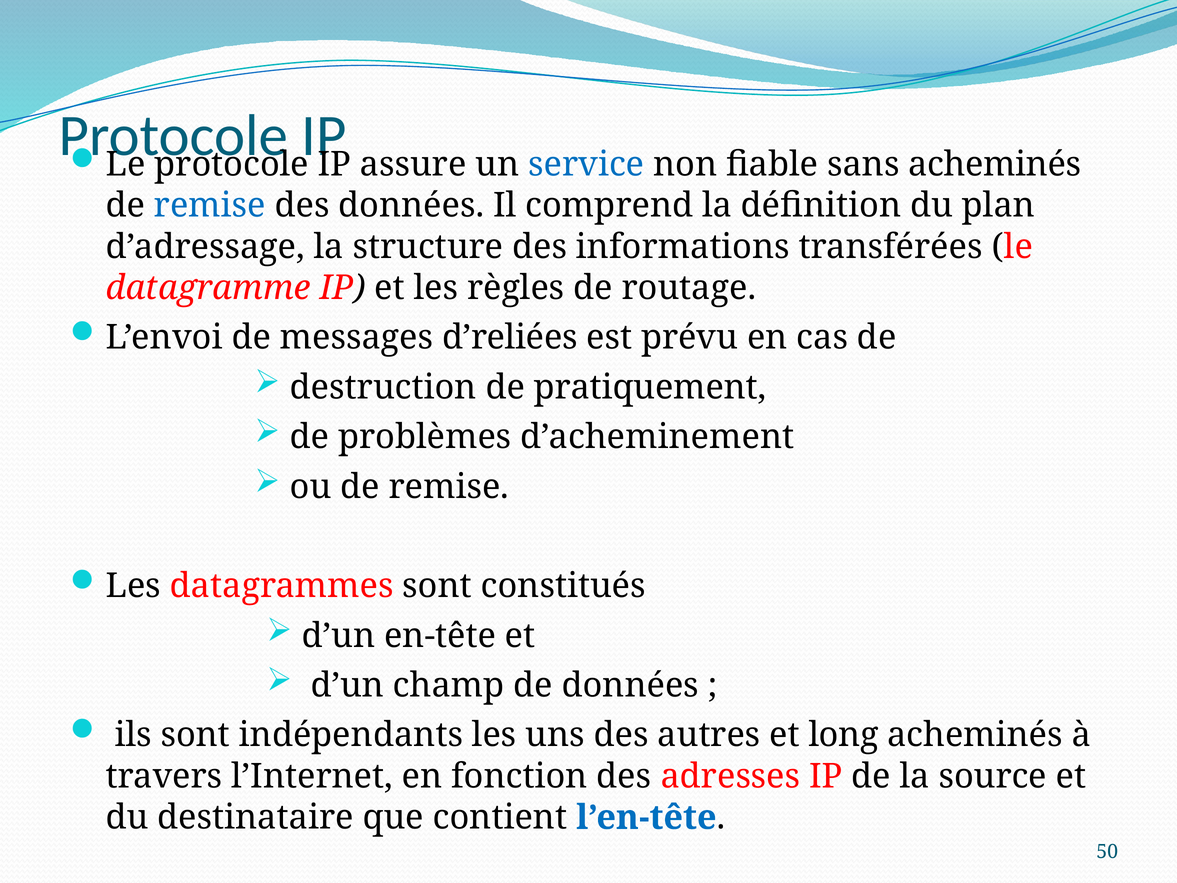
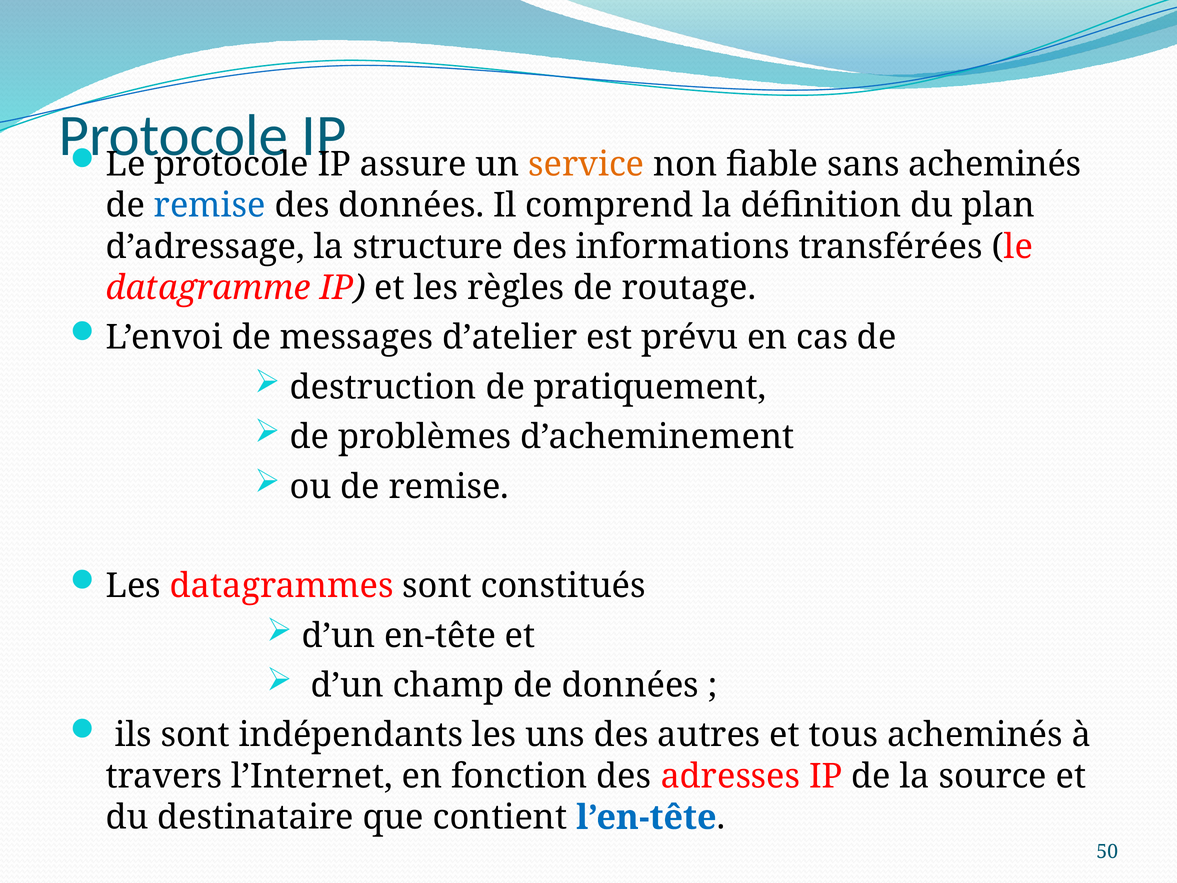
service colour: blue -> orange
d’reliées: d’reliées -> d’atelier
long: long -> tous
